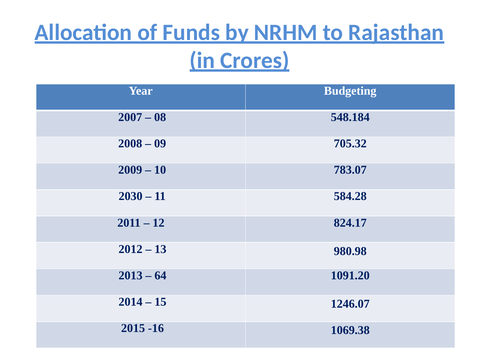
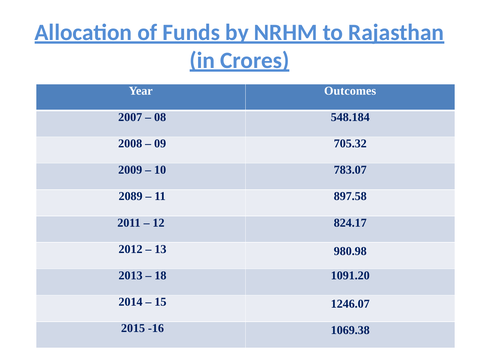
Budgeting: Budgeting -> Outcomes
2030: 2030 -> 2089
584.28: 584.28 -> 897.58
64: 64 -> 18
